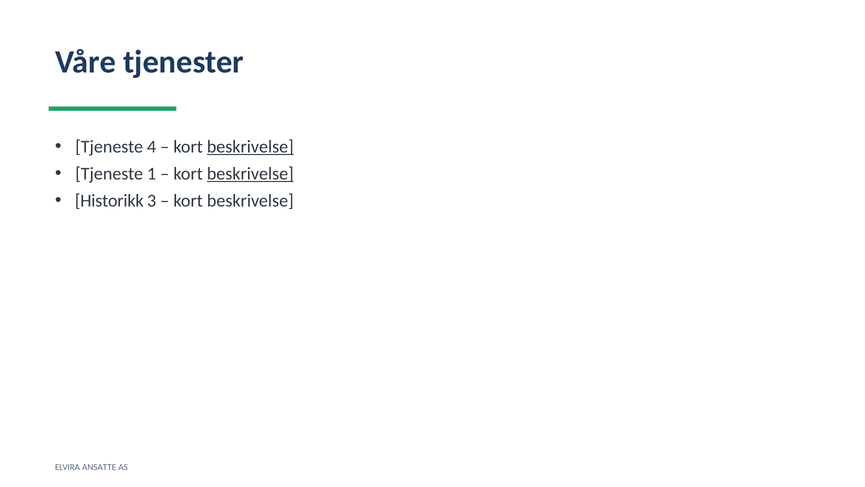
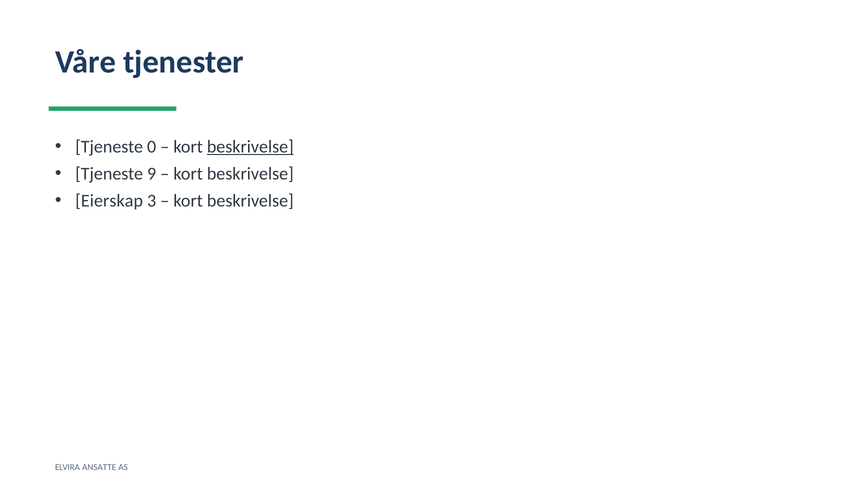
4: 4 -> 0
1: 1 -> 9
beskrivelse at (250, 174) underline: present -> none
Historikk: Historikk -> Eierskap
